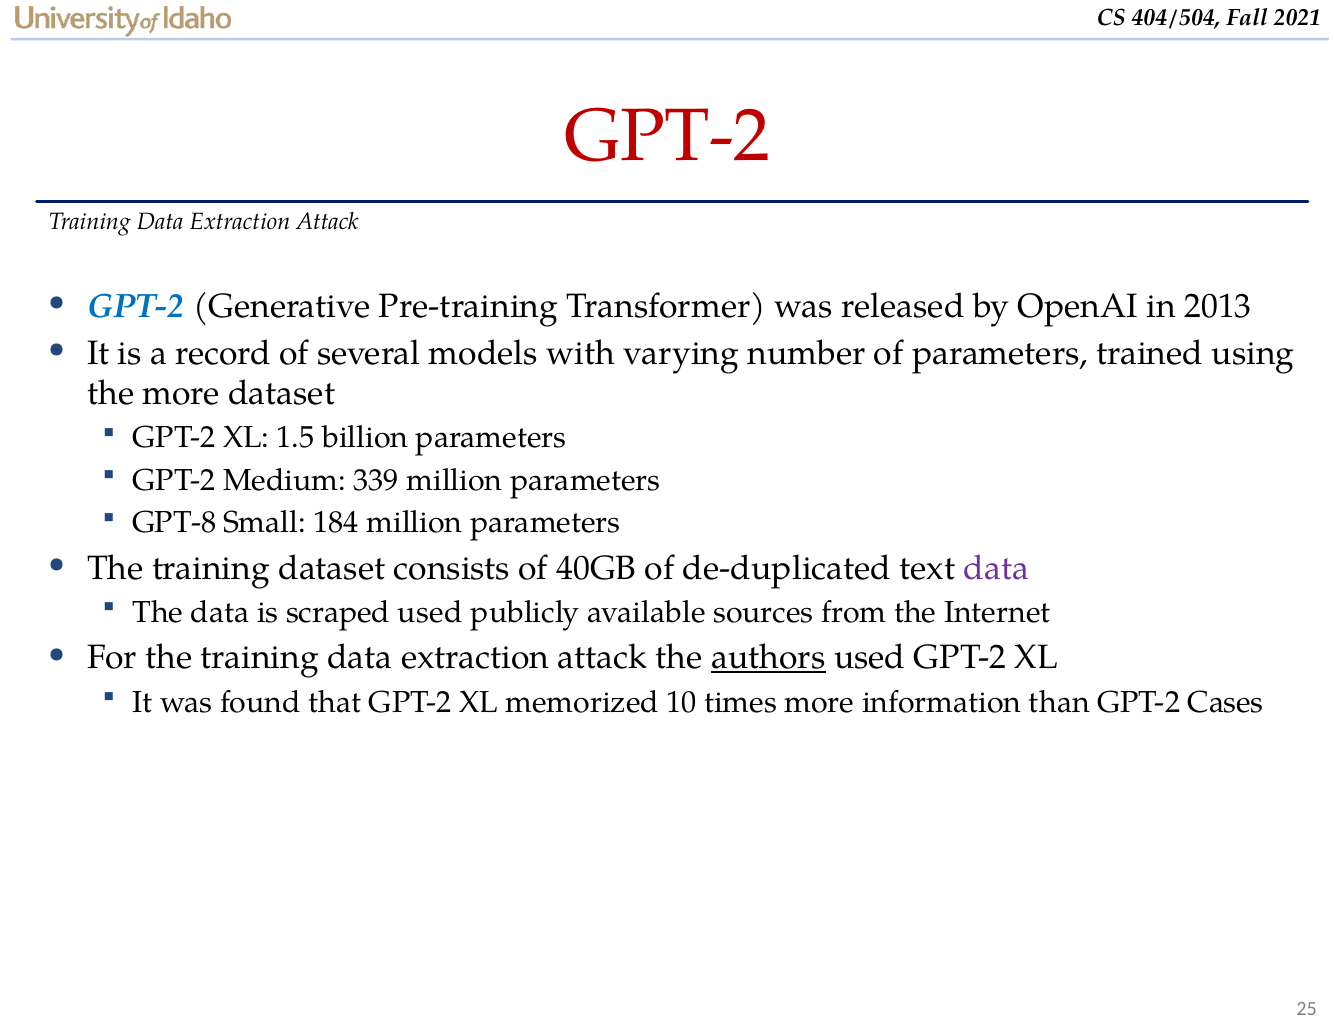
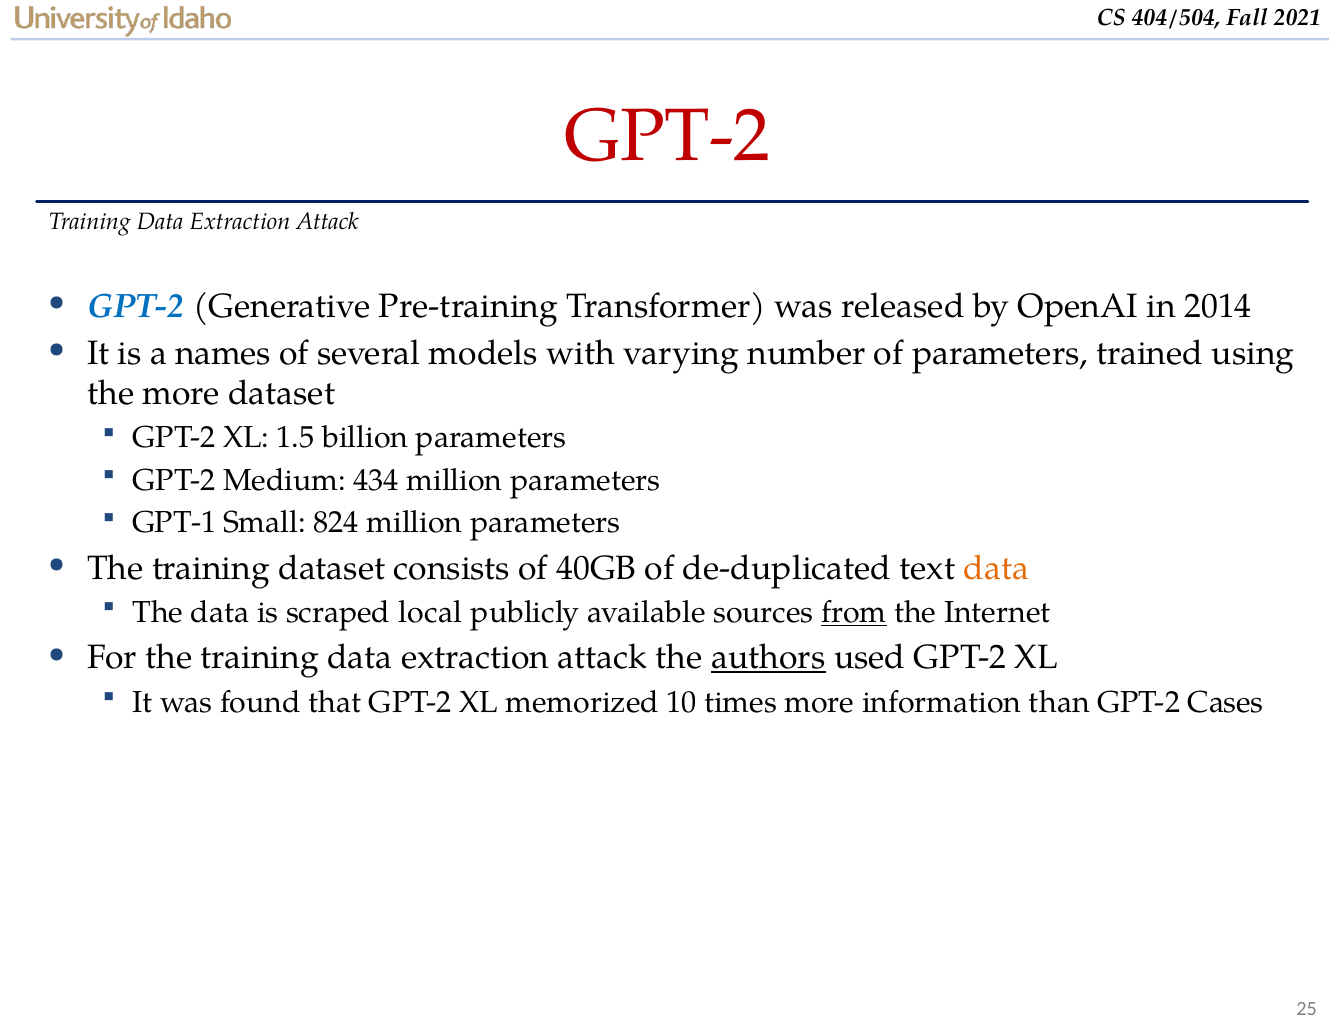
2013: 2013 -> 2014
record: record -> names
339: 339 -> 434
GPT-8: GPT-8 -> GPT-1
184: 184 -> 824
data at (996, 568) colour: purple -> orange
scraped used: used -> local
from underline: none -> present
